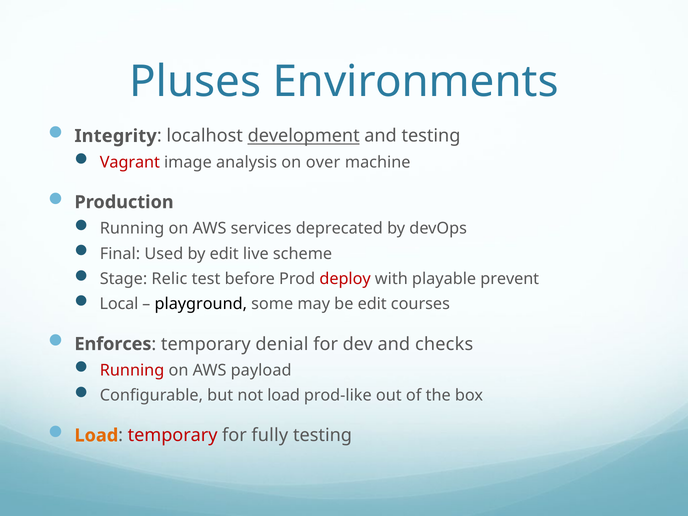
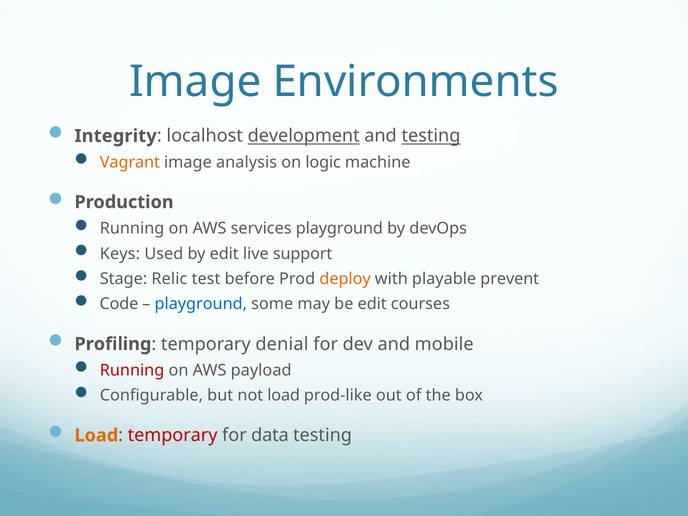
Pluses at (195, 82): Pluses -> Image
testing at (431, 136) underline: none -> present
Vagrant colour: red -> orange
over: over -> logic
services deprecated: deprecated -> playground
Final: Final -> Keys
scheme: scheme -> support
deploy colour: red -> orange
Local: Local -> Code
playground at (201, 304) colour: black -> blue
Enforces: Enforces -> Profiling
checks: checks -> mobile
fully: fully -> data
